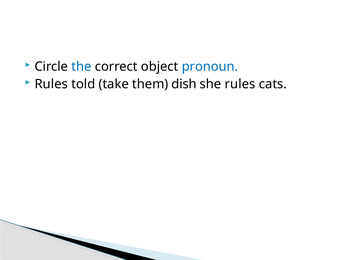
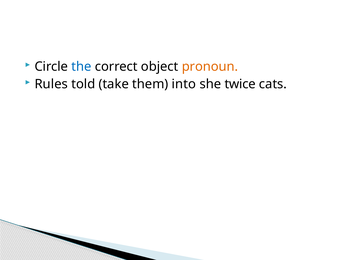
pronoun colour: blue -> orange
dish: dish -> into
she rules: rules -> twice
